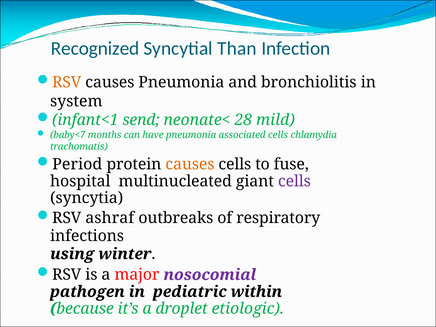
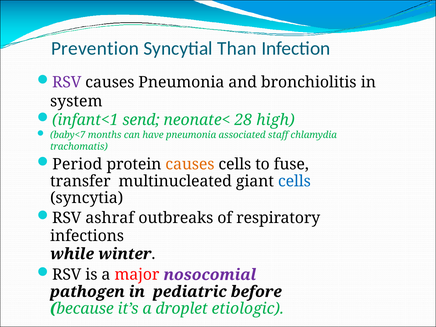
Recognized: Recognized -> Prevention
RSV at (67, 82) colour: orange -> purple
28 mild: mild -> high
associated cells: cells -> staff
hospital: hospital -> transfer
cells at (294, 181) colour: purple -> blue
using: using -> while
within: within -> before
